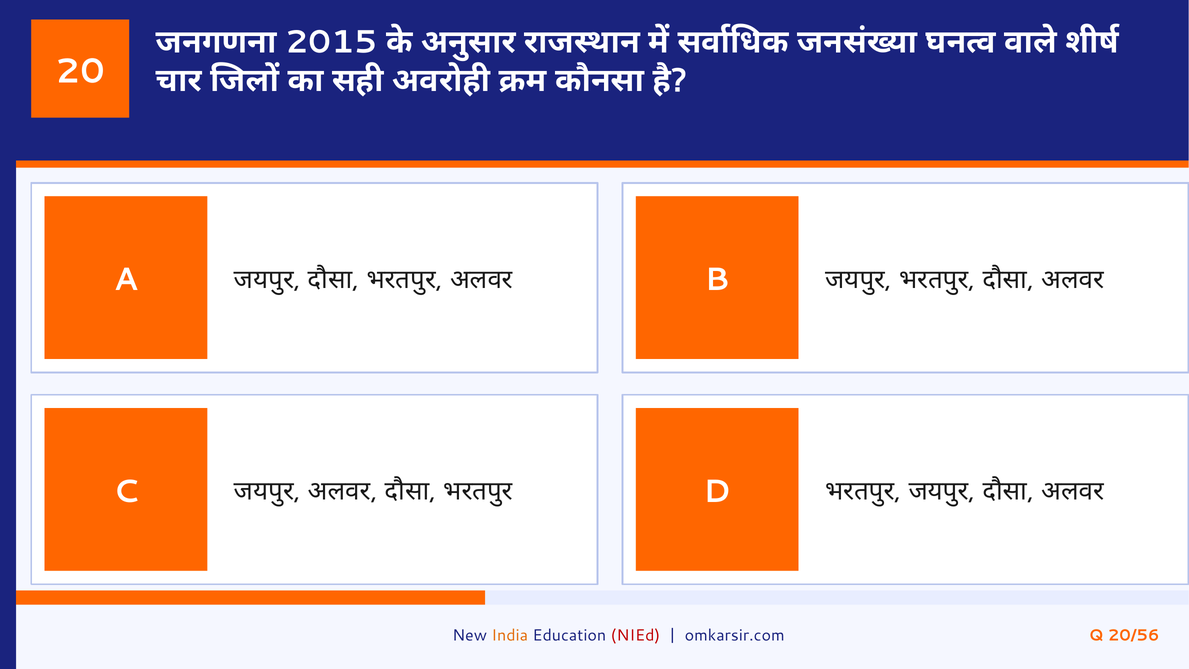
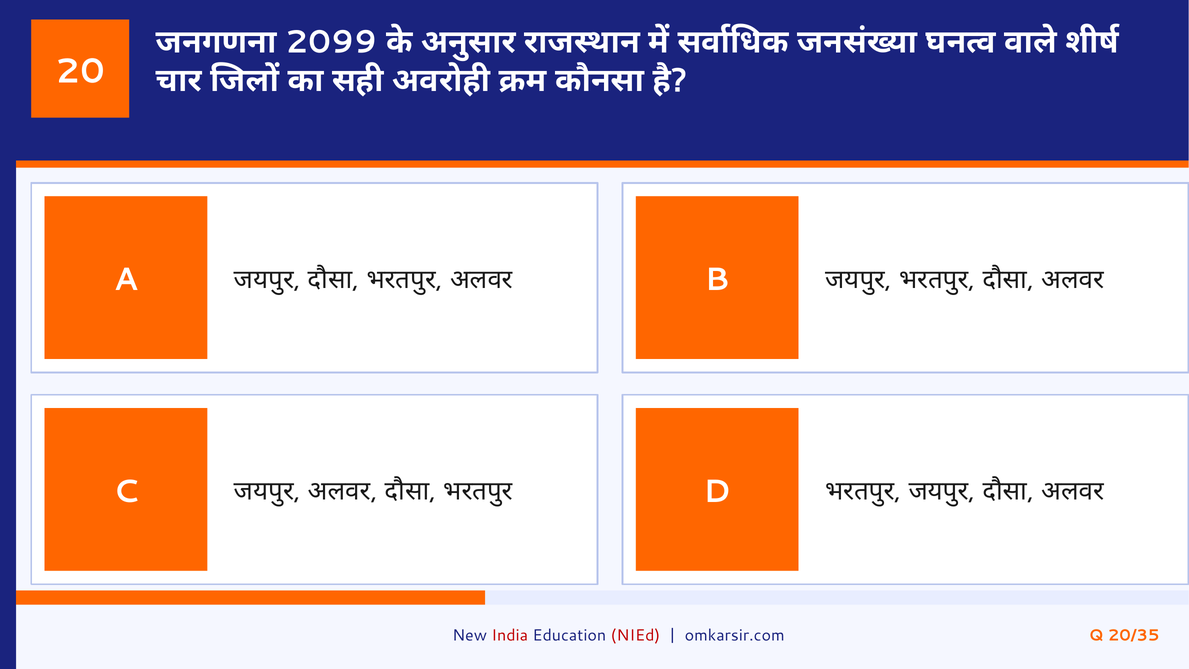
2015: 2015 -> 2099
India colour: orange -> red
20/56: 20/56 -> 20/35
